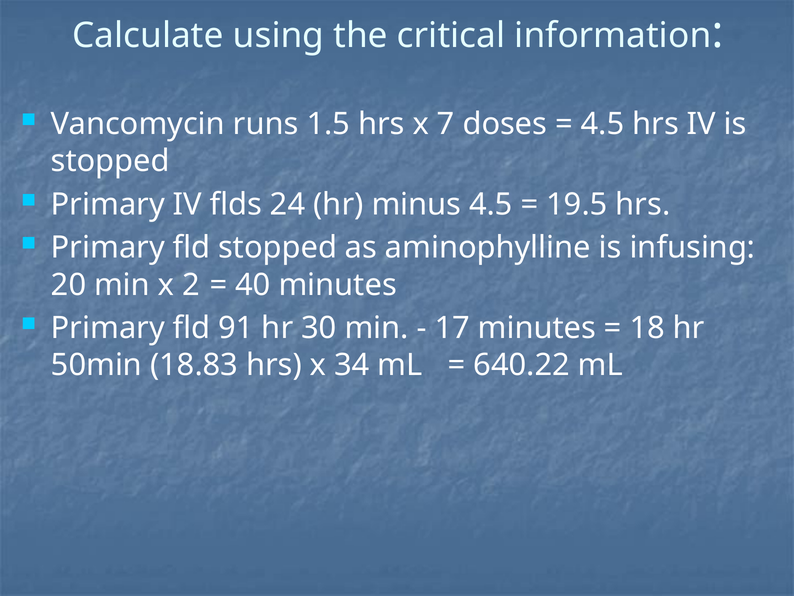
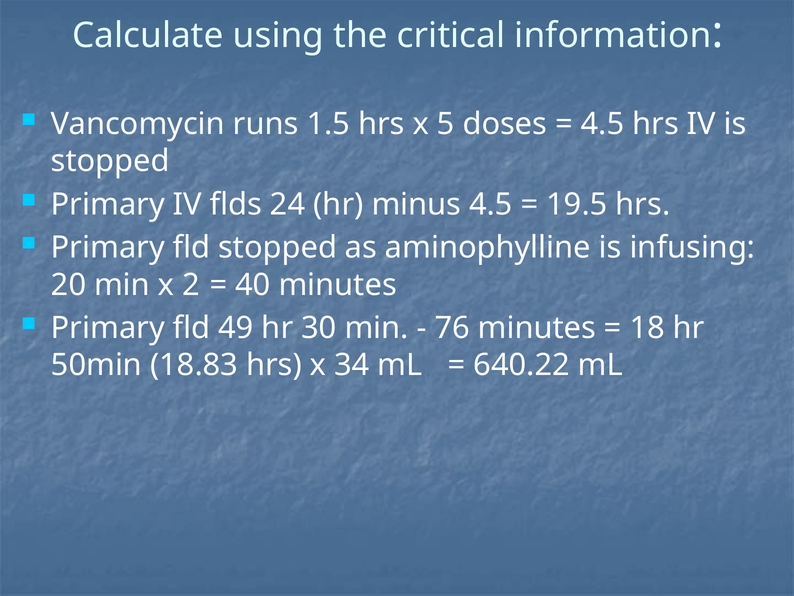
7: 7 -> 5
91: 91 -> 49
17: 17 -> 76
